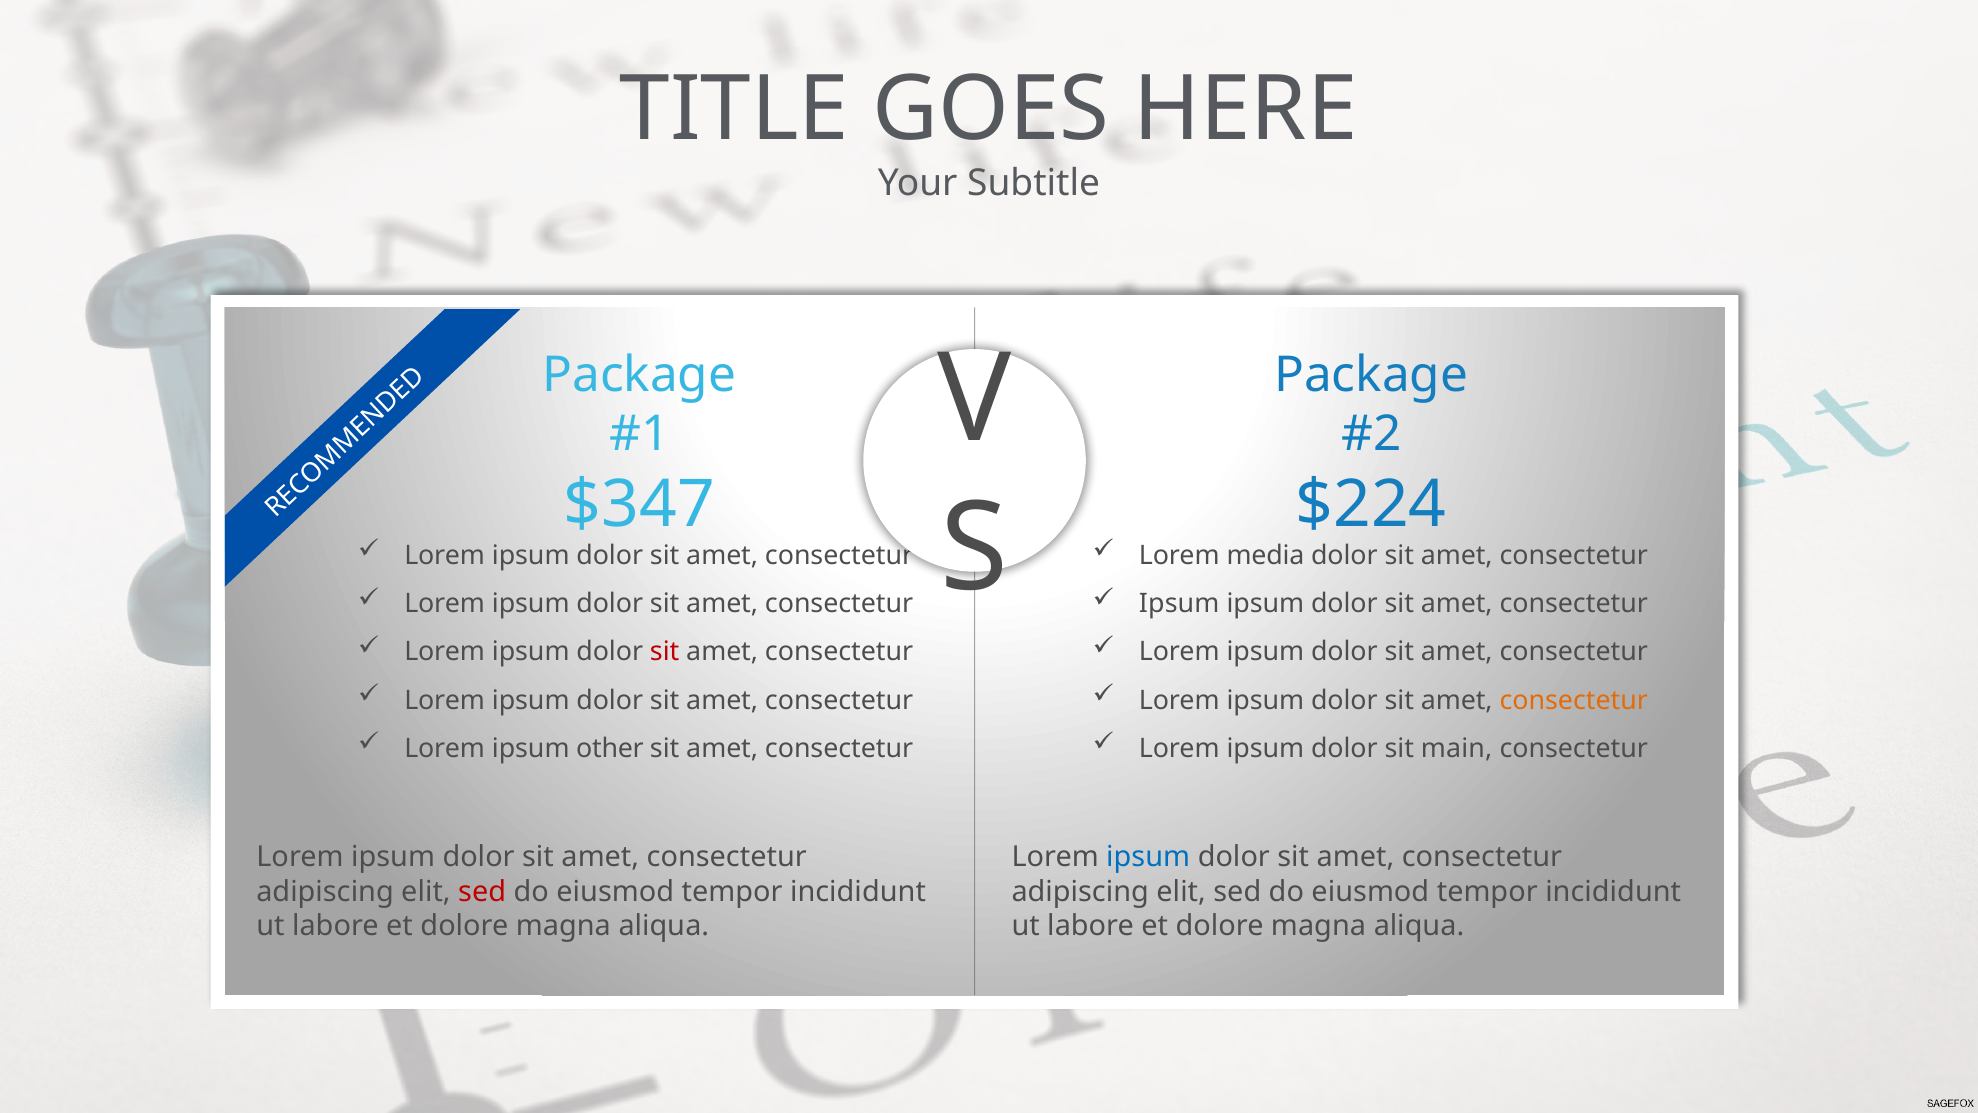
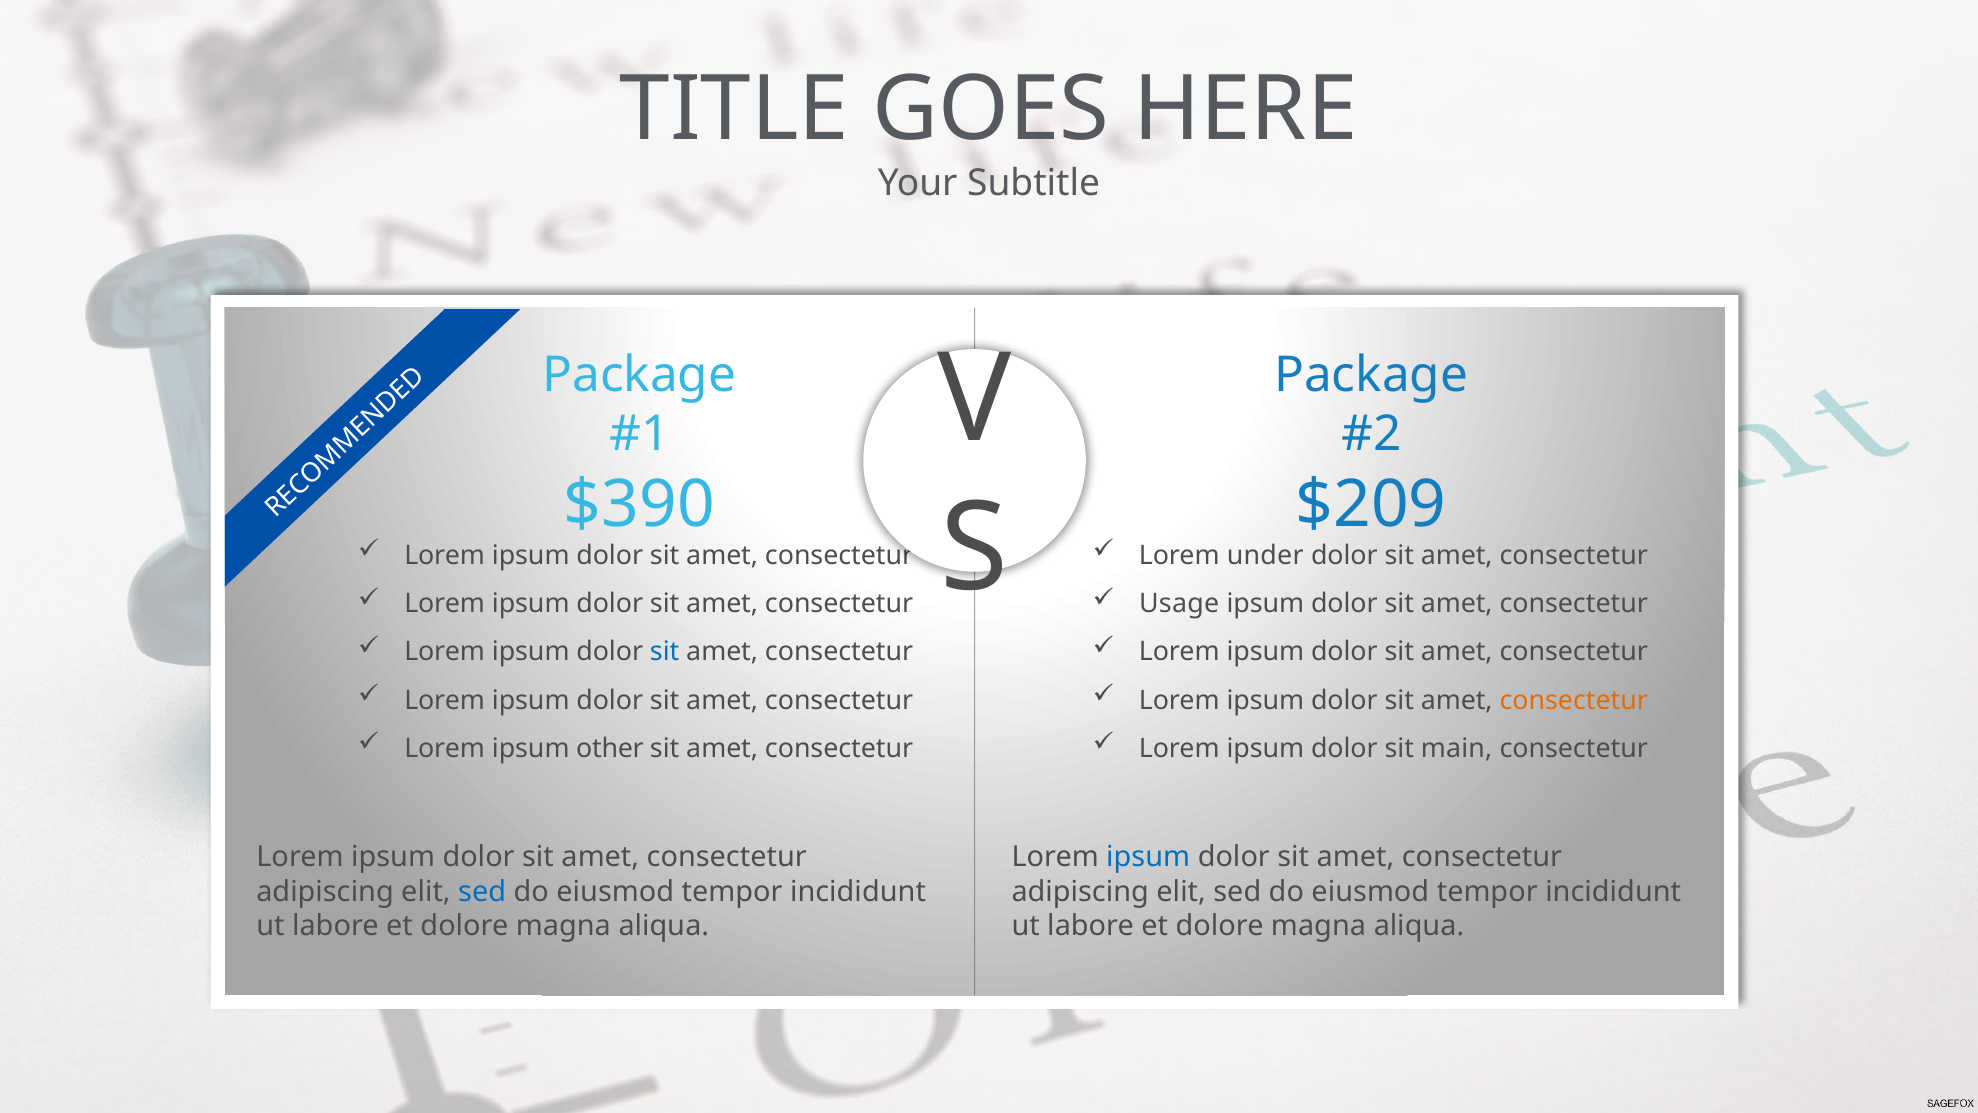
$347: $347 -> $390
$224: $224 -> $209
media: media -> under
Ipsum at (1179, 604): Ipsum -> Usage
sit at (665, 652) colour: red -> blue
sed at (482, 891) colour: red -> blue
